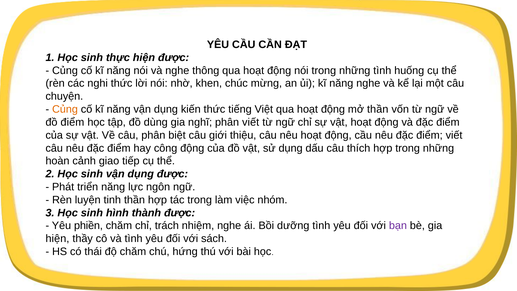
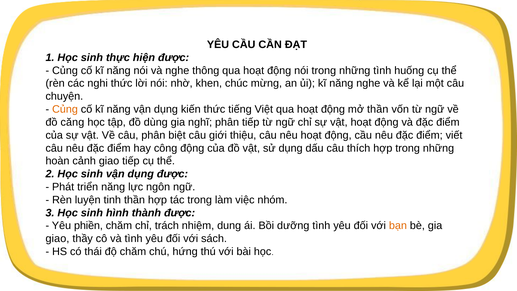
đồ điểm: điểm -> căng
phân viết: viết -> tiếp
nhiệm nghe: nghe -> dung
bạn colour: purple -> orange
hiện at (57, 239): hiện -> giao
